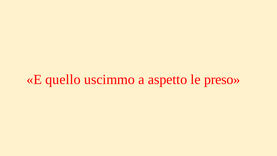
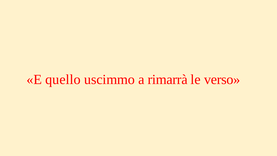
aspetto: aspetto -> rimarrà
preso: preso -> verso
